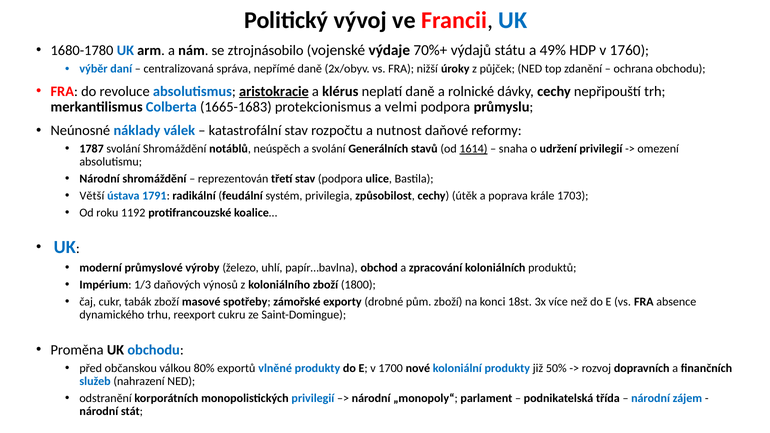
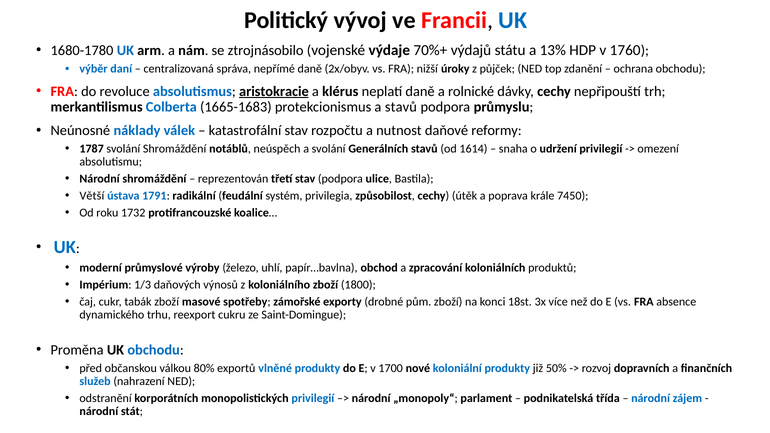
49%: 49% -> 13%
a velmi: velmi -> stavů
1614 underline: present -> none
1703: 1703 -> 7450
1192: 1192 -> 1732
